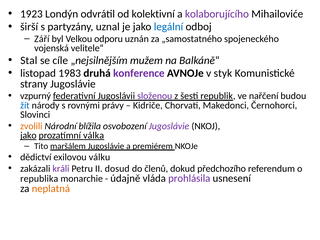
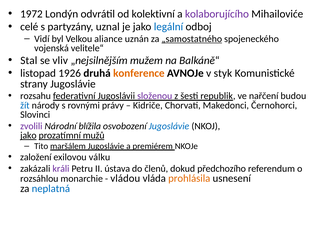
1923: 1923 -> 1972
širší: širší -> celé
Září: Září -> Vidí
odporu: odporu -> aliance
„samostatného underline: none -> present
cíle: cíle -> vliv
1983: 1983 -> 1926
konference colour: purple -> orange
vzpurný: vzpurný -> rozsahu
zvolili colour: orange -> purple
Jugoslávie at (169, 126) colour: purple -> blue
válka: válka -> mužů
dědictví: dědictví -> založení
dosud: dosud -> ústava
republika: republika -> rozsáhlou
údajně: údajně -> vládou
prohlásila colour: purple -> orange
neplatná colour: orange -> blue
